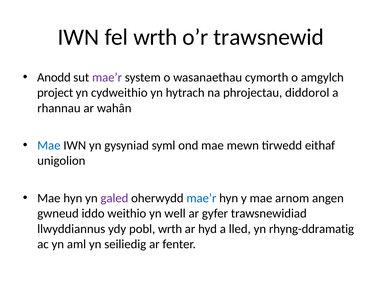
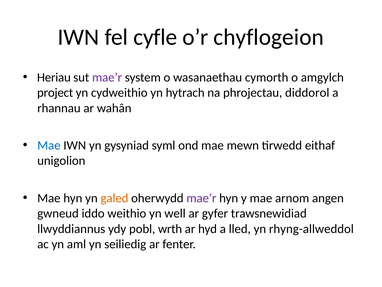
fel wrth: wrth -> cyfle
trawsnewid: trawsnewid -> chyflogeion
Anodd: Anodd -> Heriau
galed colour: purple -> orange
mae’r at (201, 198) colour: blue -> purple
rhyng-ddramatig: rhyng-ddramatig -> rhyng-allweddol
